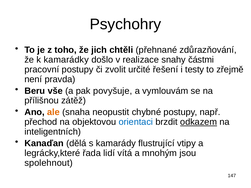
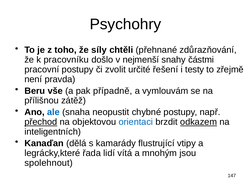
jich: jich -> síly
kamarádky: kamarádky -> pracovníku
realizace: realizace -> nejmenší
povyšuje: povyšuje -> případně
ale colour: orange -> blue
přechod underline: none -> present
